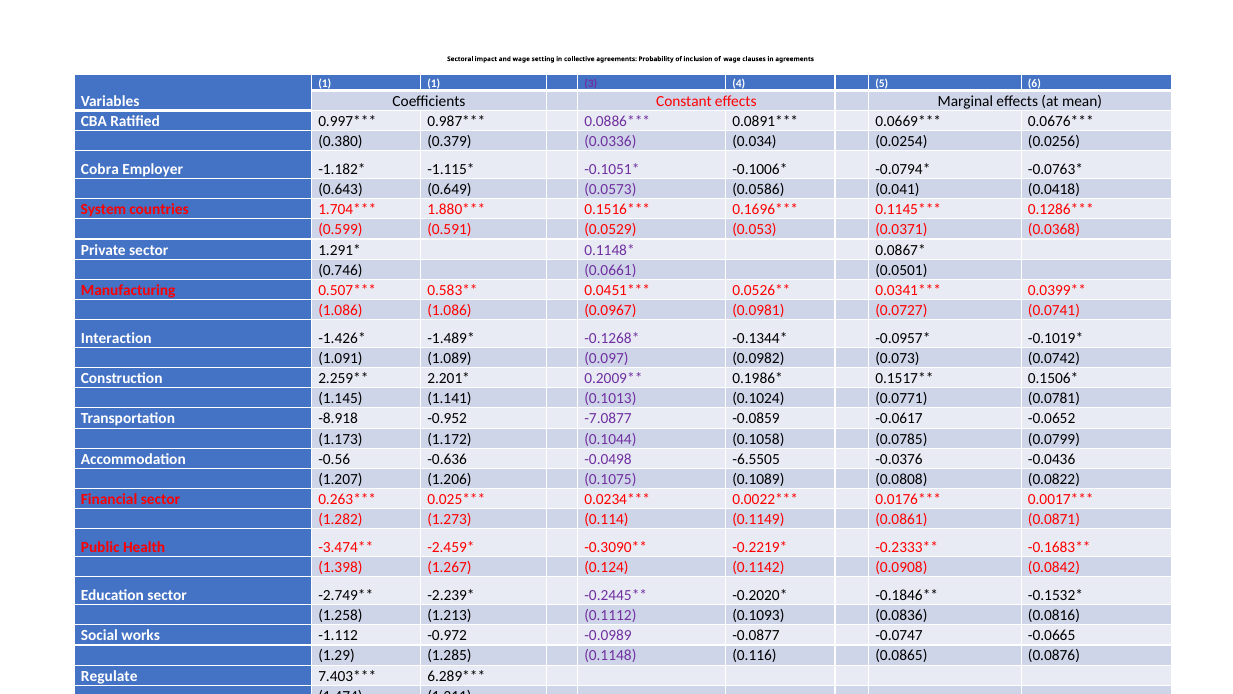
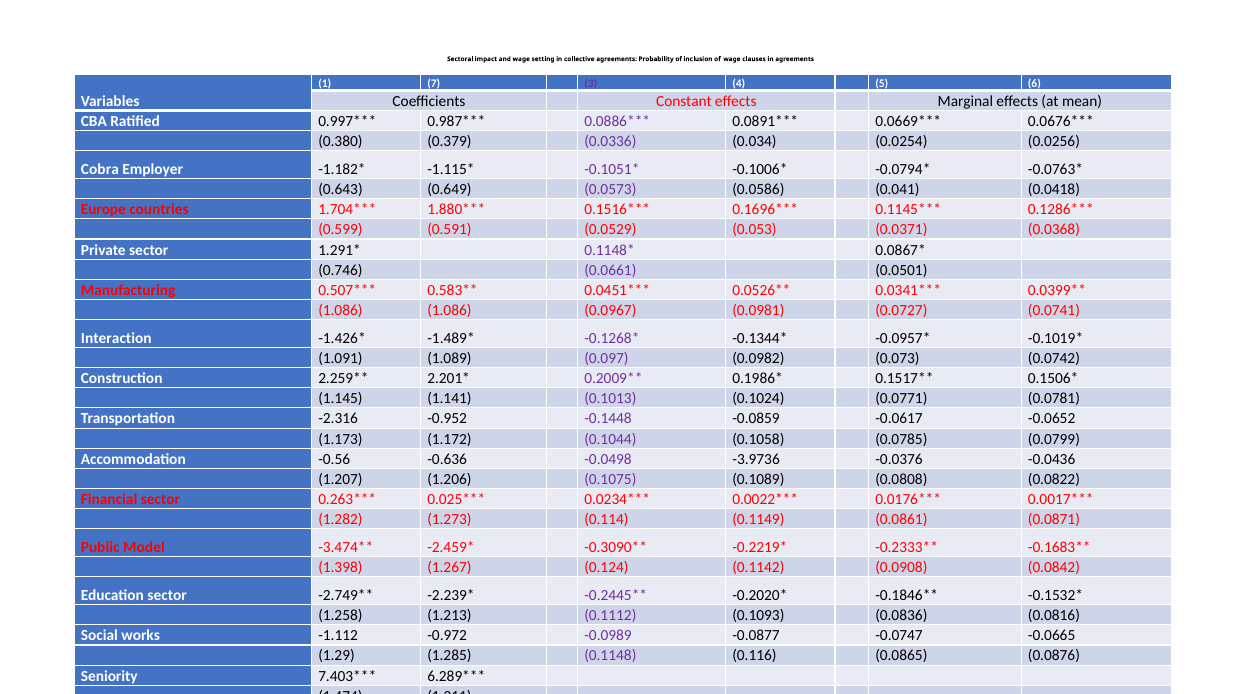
1 1: 1 -> 7
System: System -> Europe
-8.918: -8.918 -> -2.316
-7.0877: -7.0877 -> -0.1448
-6.5505: -6.5505 -> -3.9736
Health: Health -> Model
Regulate: Regulate -> Seniority
